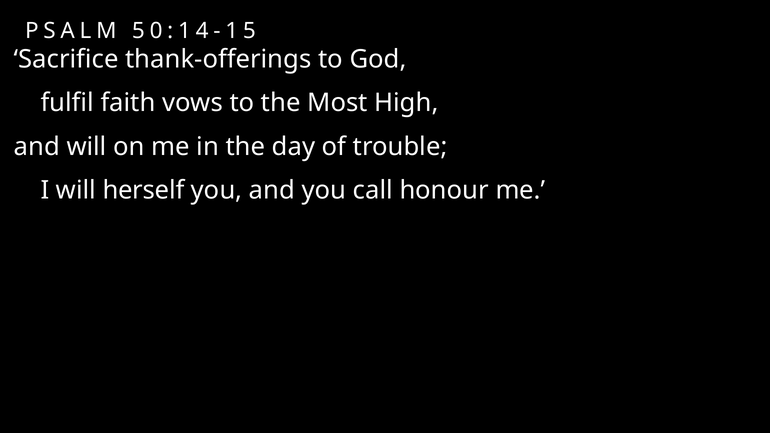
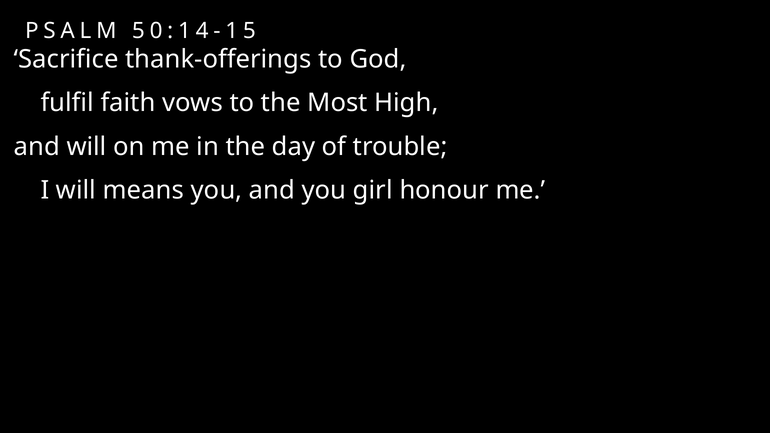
herself: herself -> means
call: call -> girl
